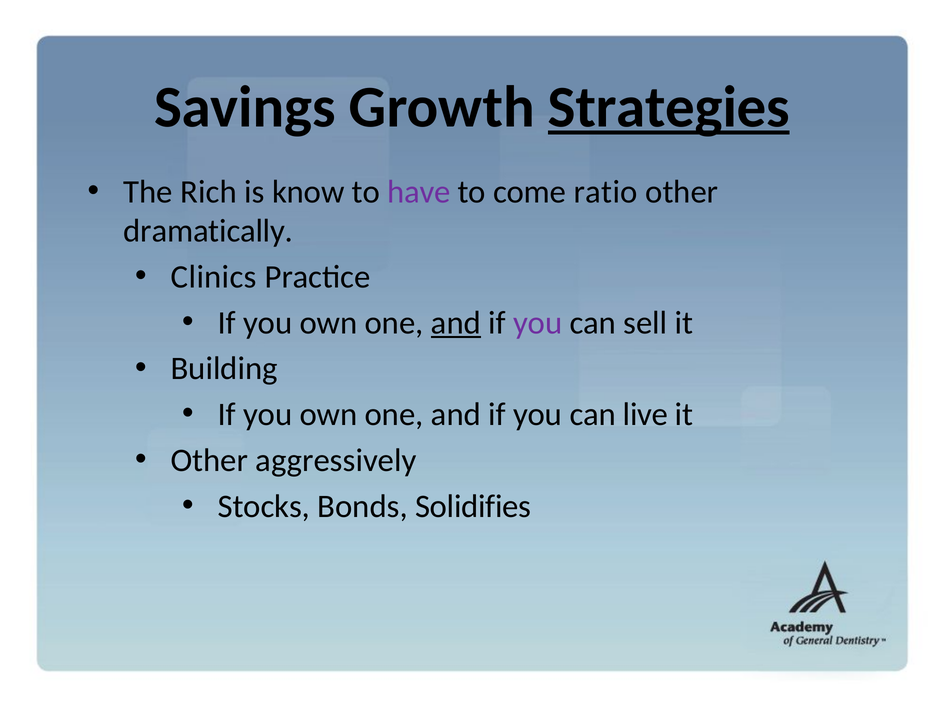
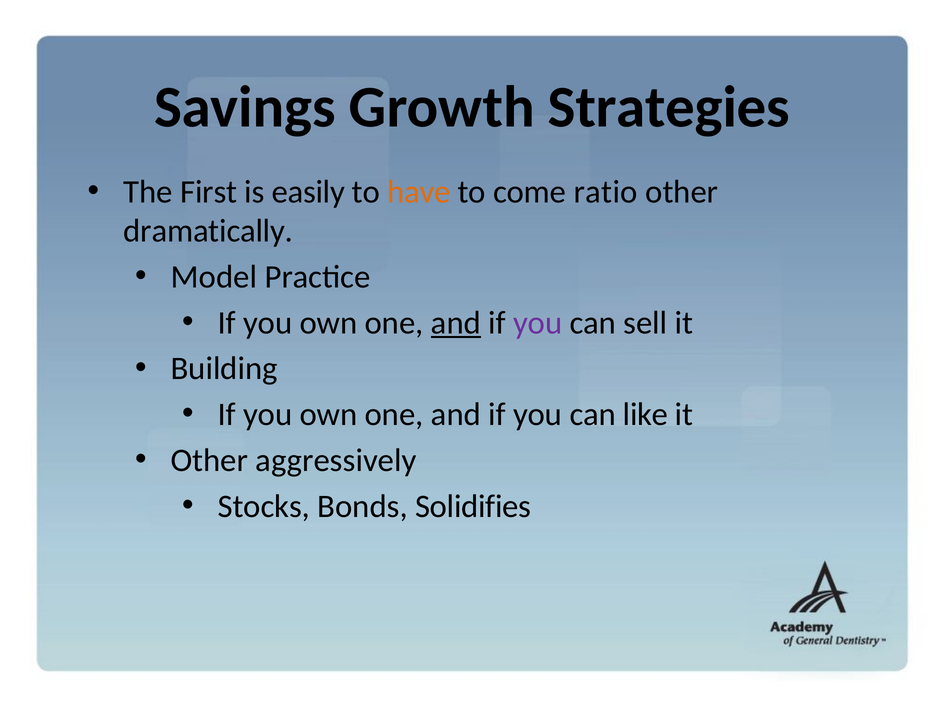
Strategies underline: present -> none
Rich: Rich -> First
know: know -> easily
have colour: purple -> orange
Clinics: Clinics -> Model
live: live -> like
